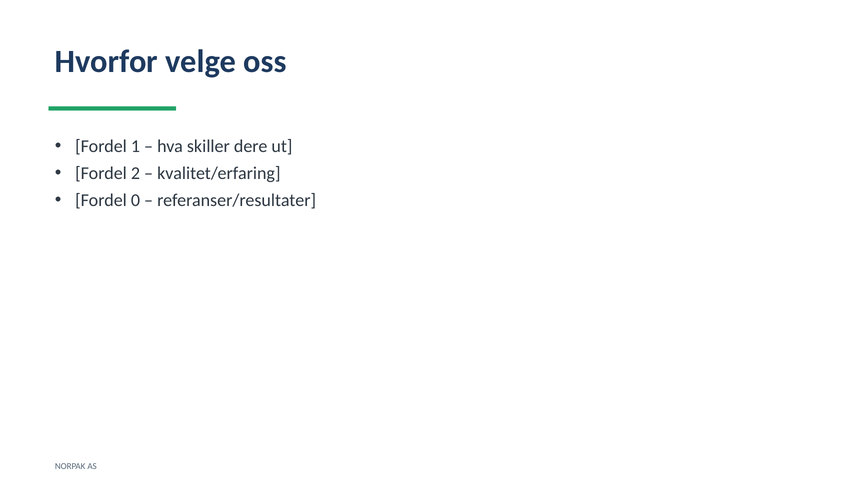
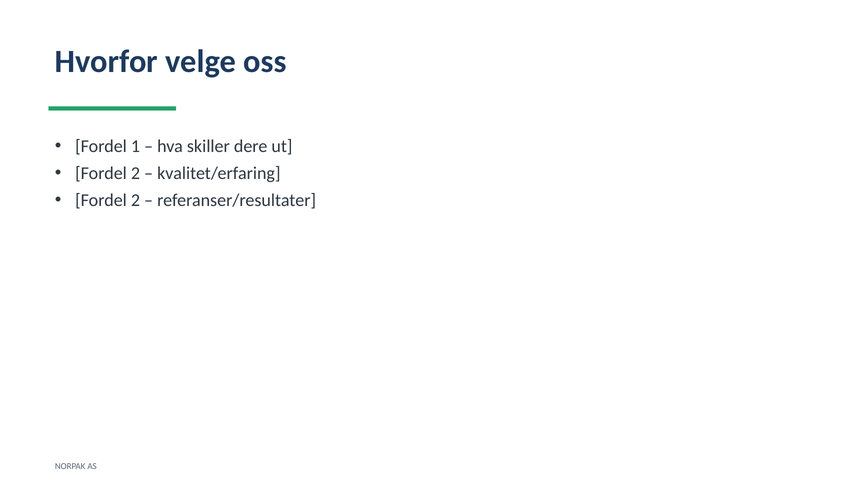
0 at (135, 200): 0 -> 2
